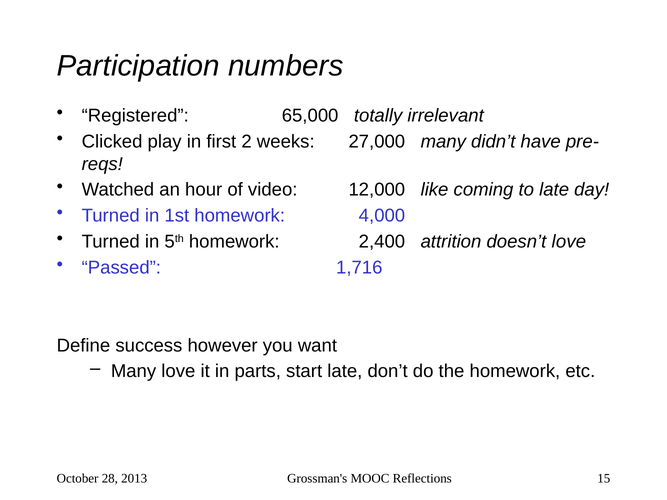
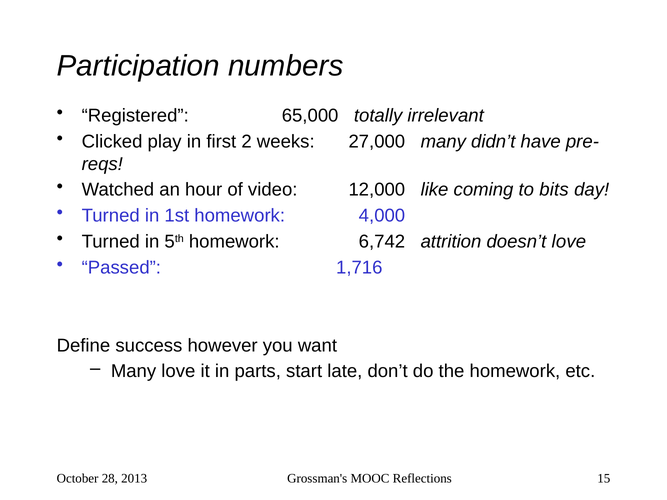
to late: late -> bits
2,400: 2,400 -> 6,742
